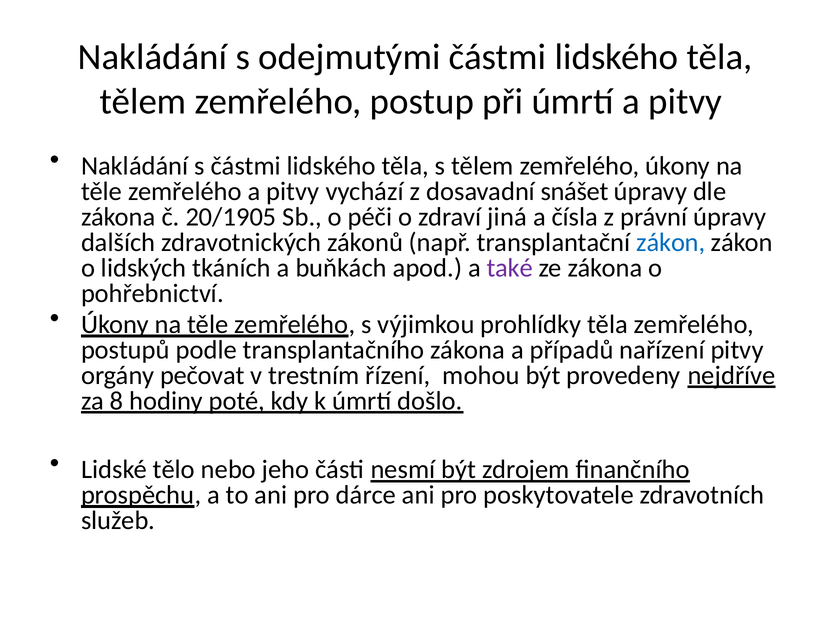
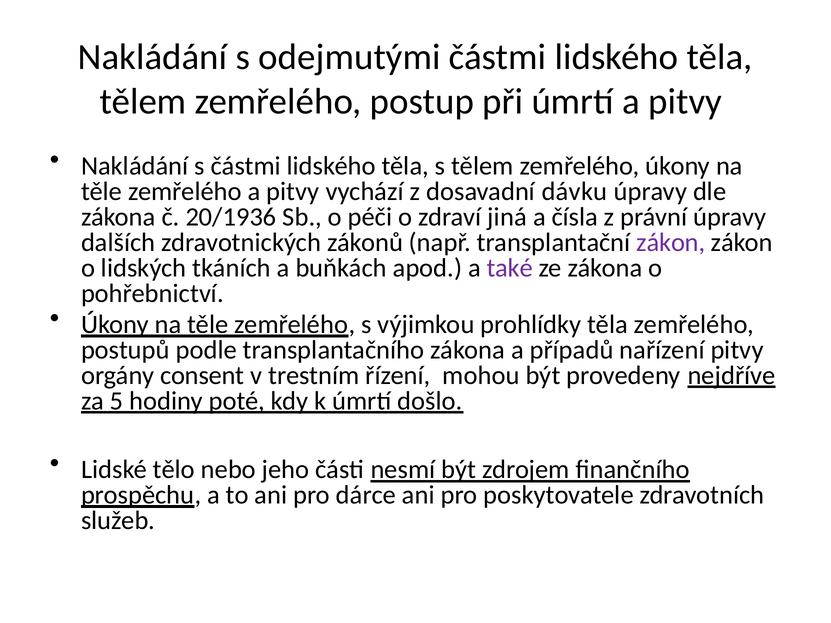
snášet: snášet -> dávku
20/1905: 20/1905 -> 20/1936
zákon at (671, 243) colour: blue -> purple
pečovat: pečovat -> consent
8: 8 -> 5
